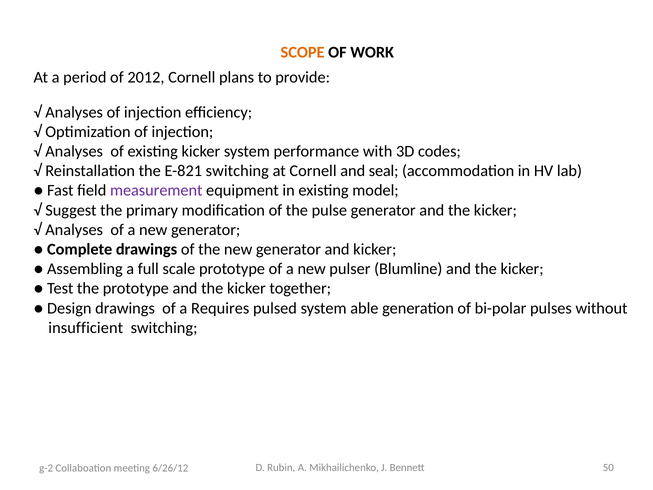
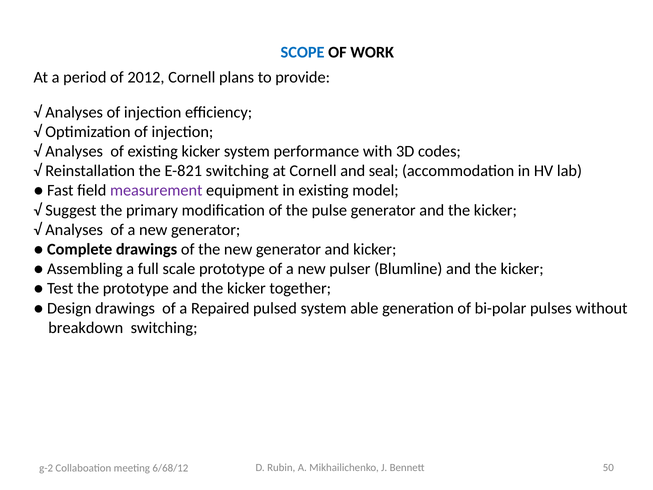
SCOPE colour: orange -> blue
Requires: Requires -> Repaired
insufficient: insufficient -> breakdown
6/26/12: 6/26/12 -> 6/68/12
